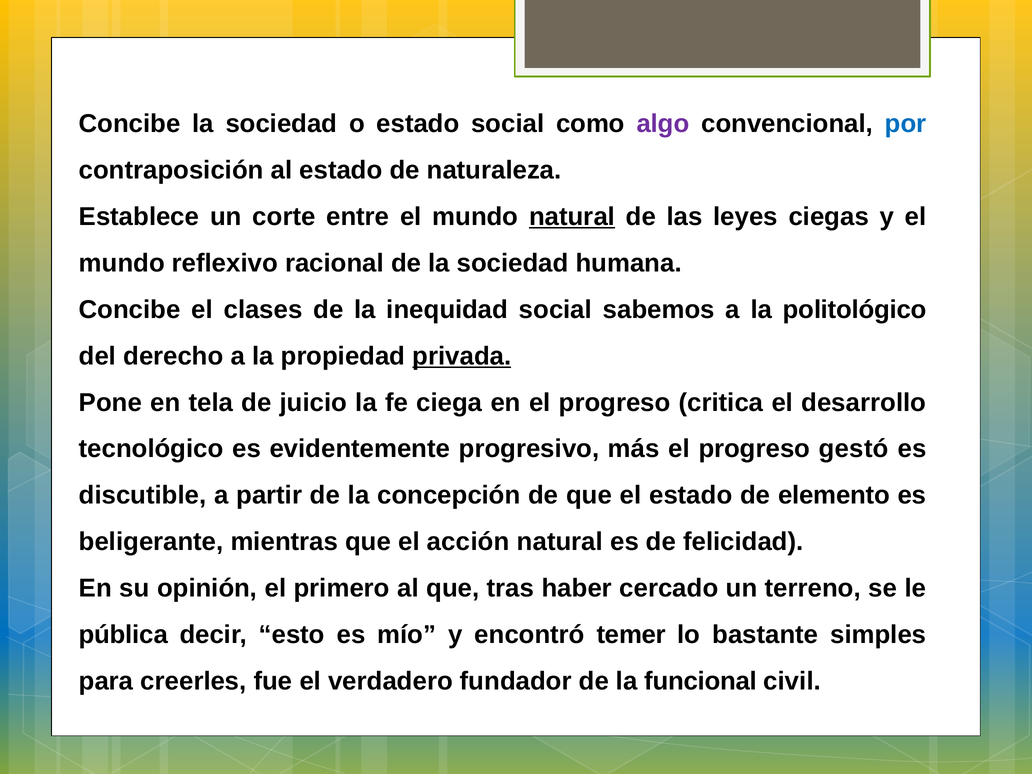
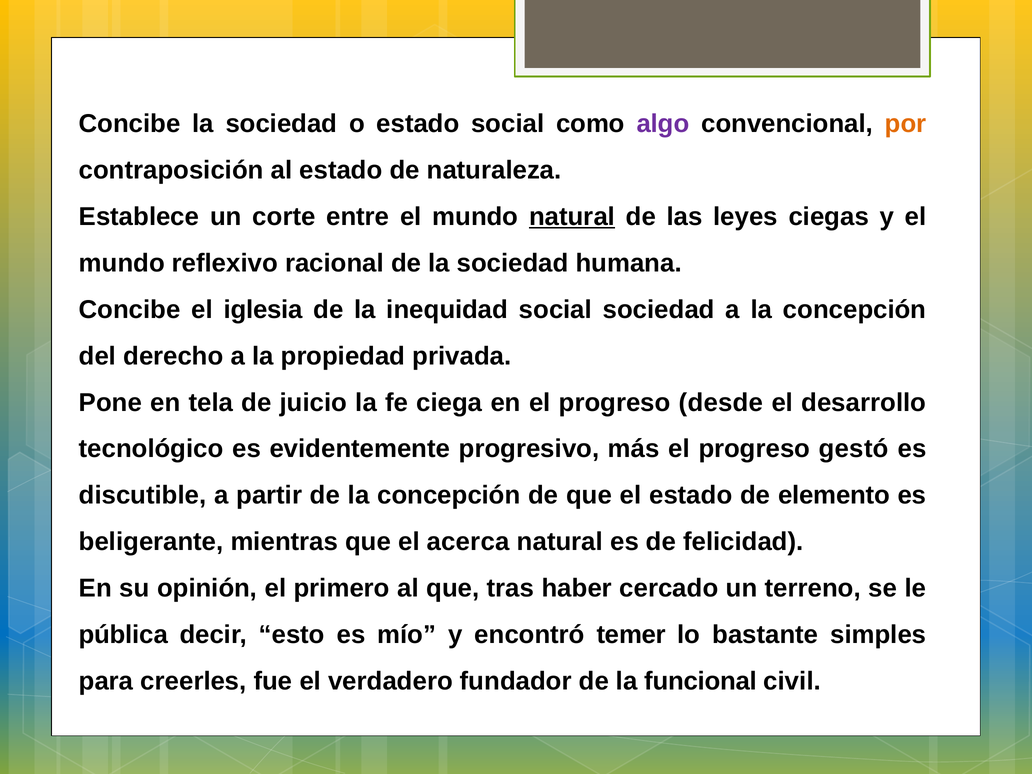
por colour: blue -> orange
clases: clases -> iglesia
social sabemos: sabemos -> sociedad
a la politológico: politológico -> concepción
privada underline: present -> none
critica: critica -> desde
acción: acción -> acerca
